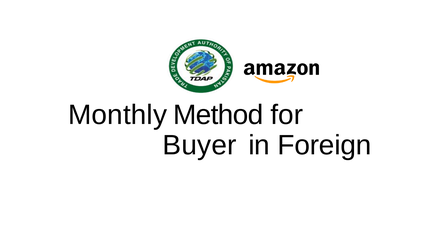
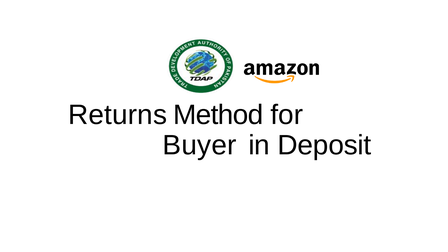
Monthly: Monthly -> Returns
Foreign: Foreign -> Deposit
